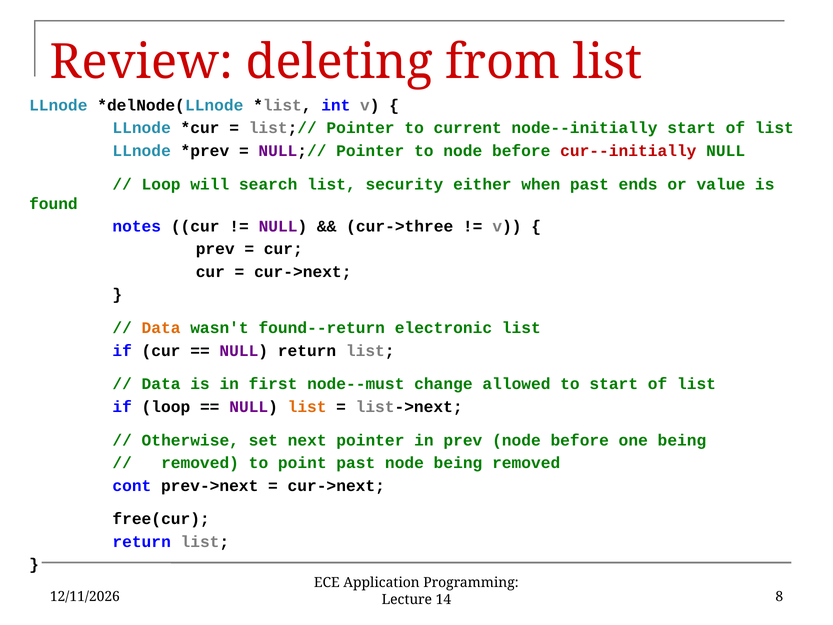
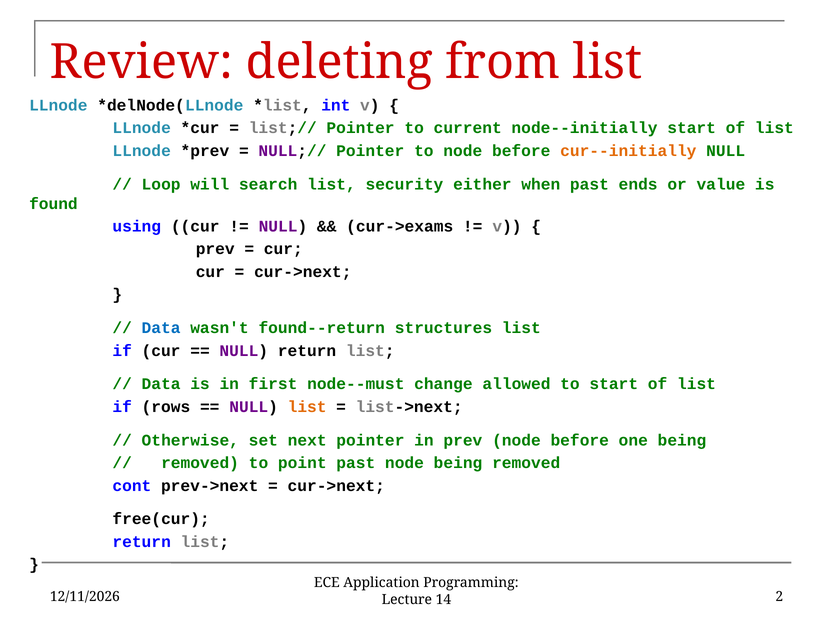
cur--initially colour: red -> orange
notes: notes -> using
cur->three: cur->three -> cur->exams
Data at (161, 328) colour: orange -> blue
electronic: electronic -> structures
if loop: loop -> rows
8: 8 -> 2
